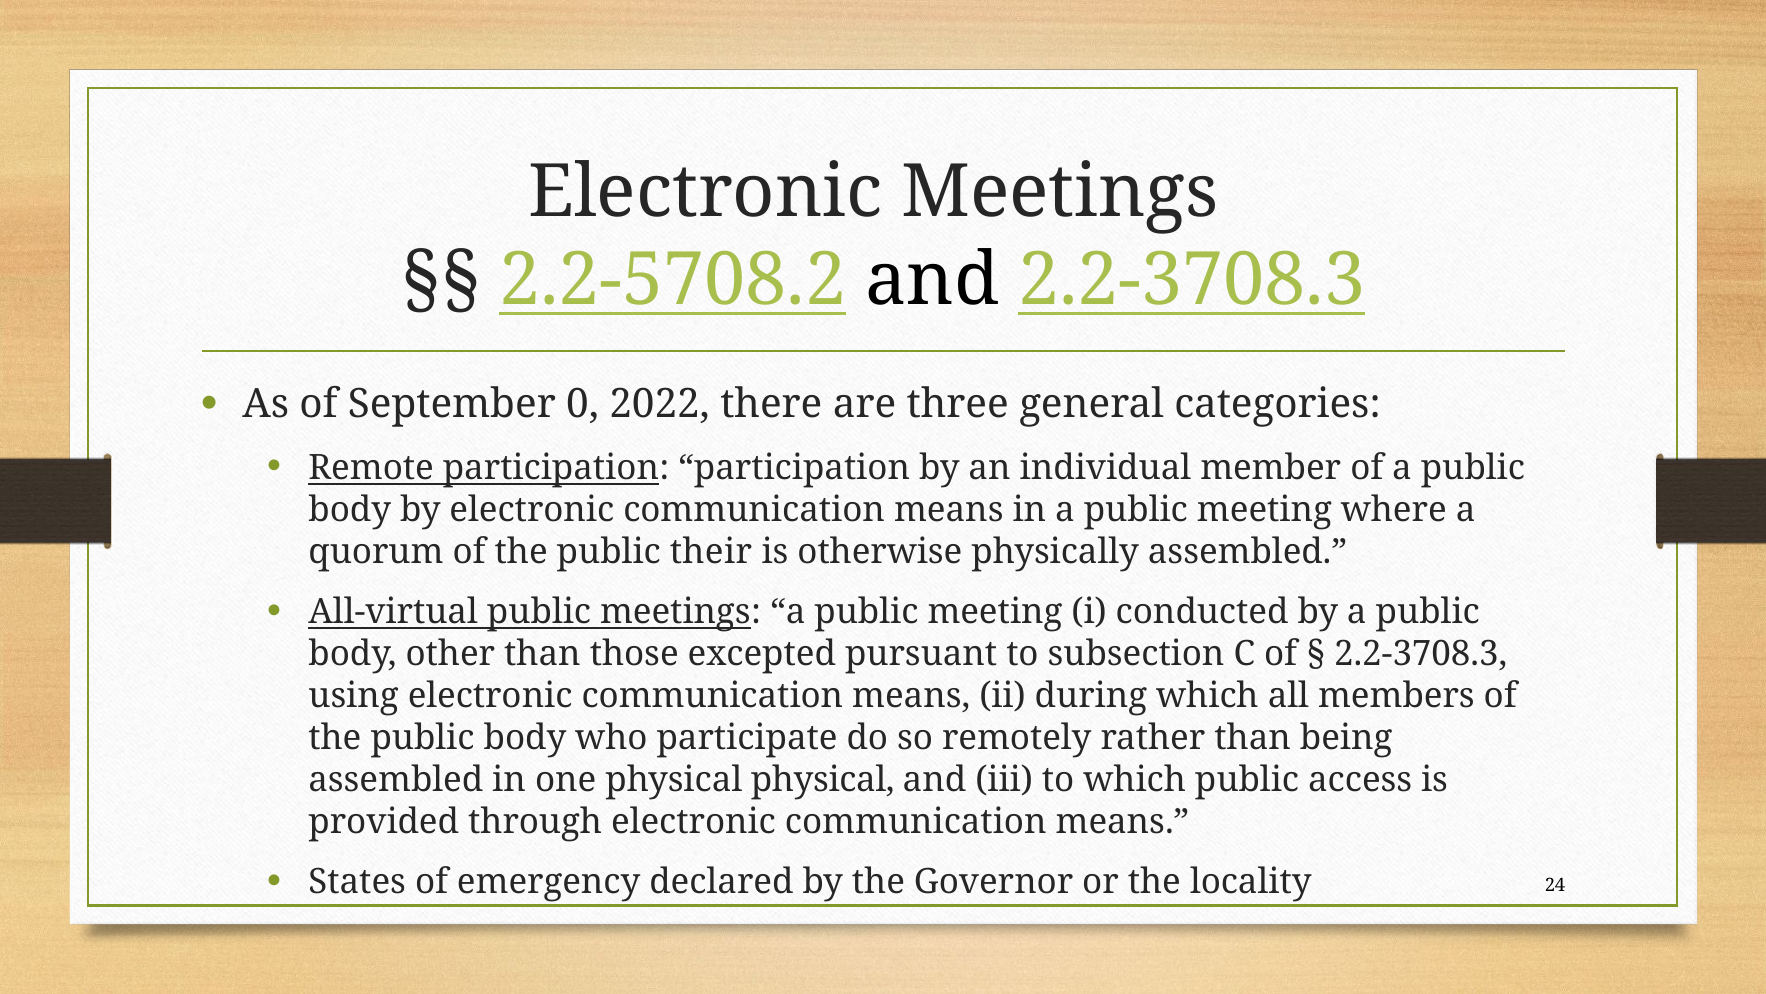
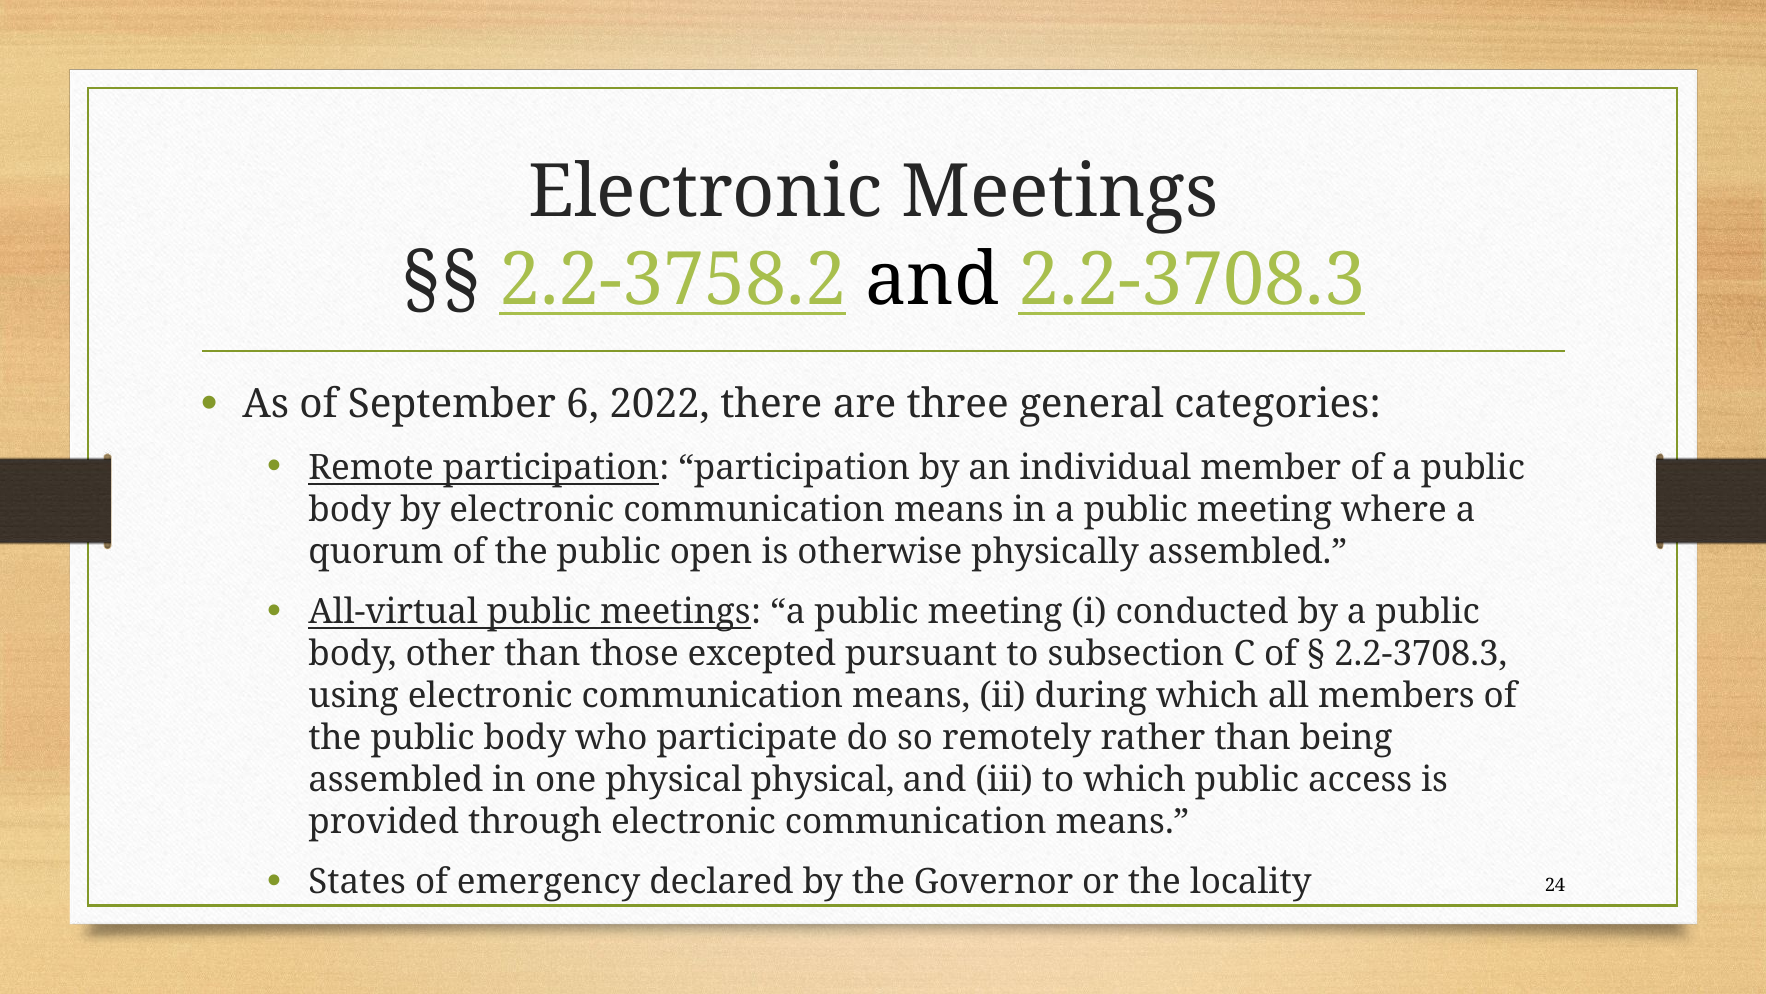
2.2-5708.2: 2.2-5708.2 -> 2.2-3758.2
0: 0 -> 6
their: their -> open
